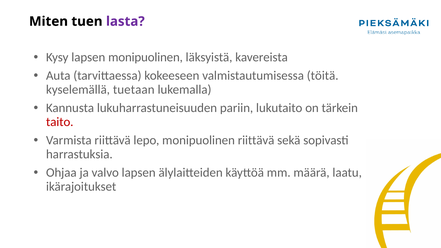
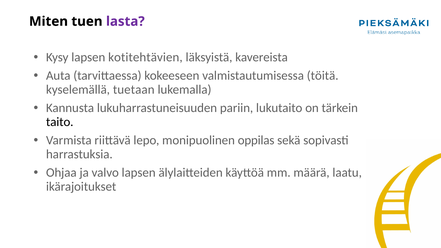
lapsen monipuolinen: monipuolinen -> kotitehtävien
taito colour: red -> black
monipuolinen riittävä: riittävä -> oppilas
